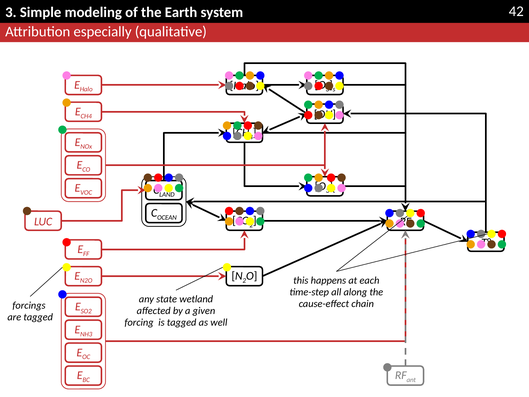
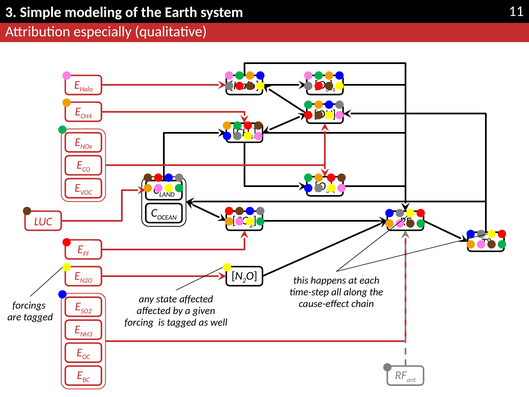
42: 42 -> 11
state wetland: wetland -> affected
